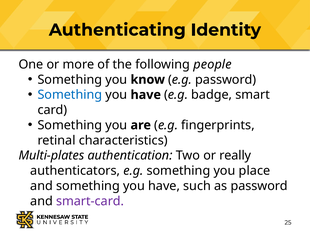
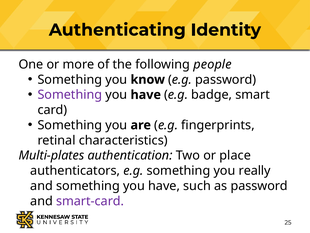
Something at (70, 95) colour: blue -> purple
really: really -> place
place: place -> really
